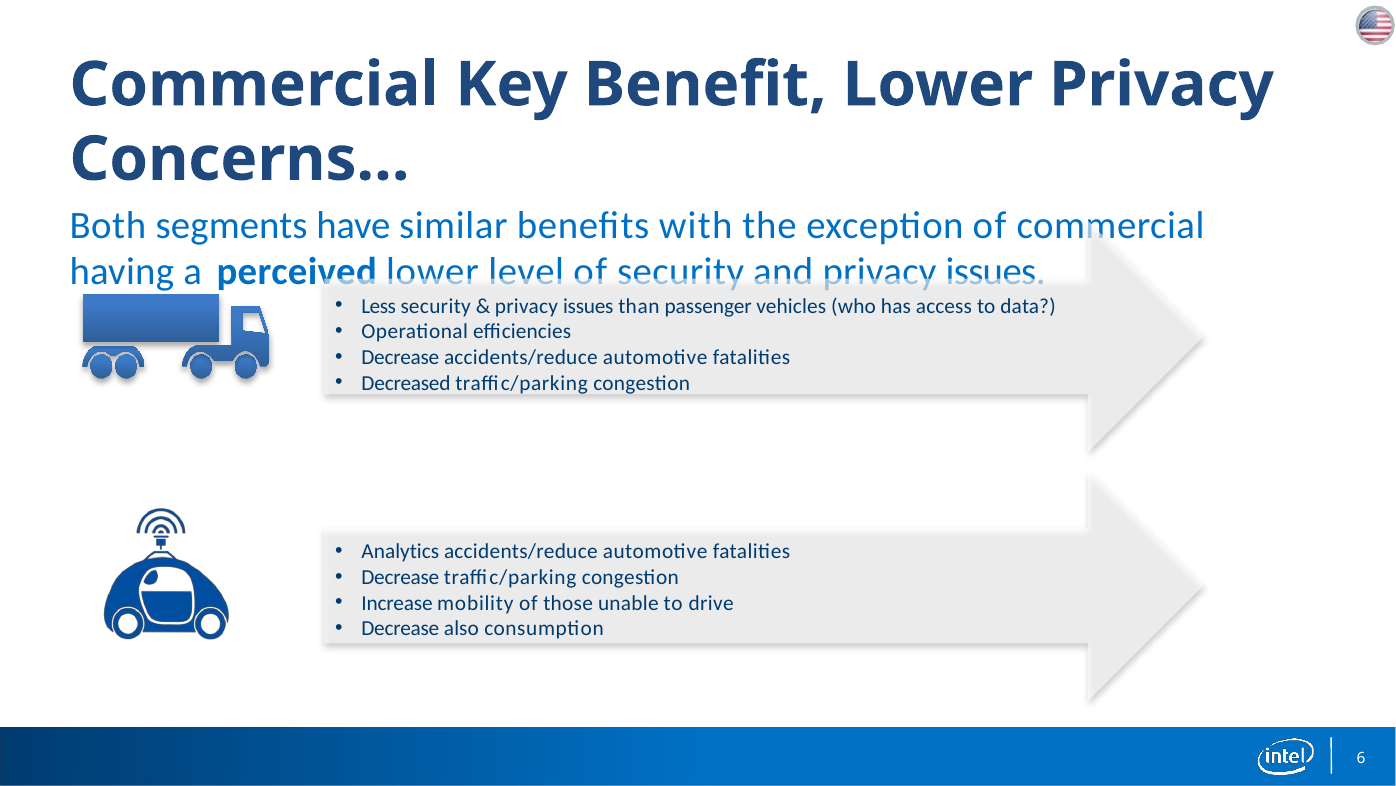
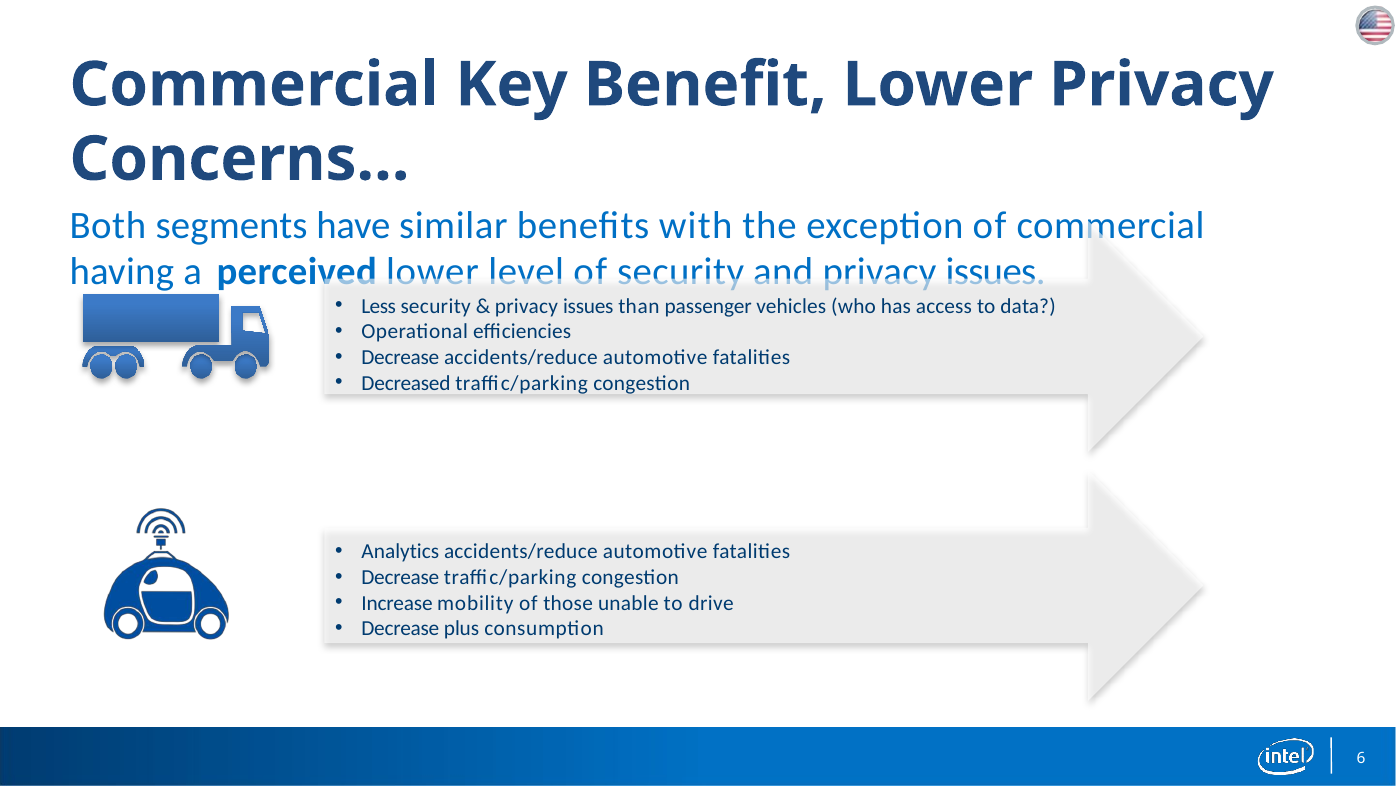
also: also -> plus
